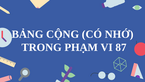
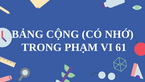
87: 87 -> 61
